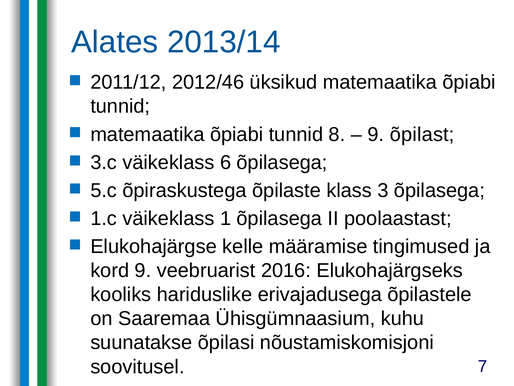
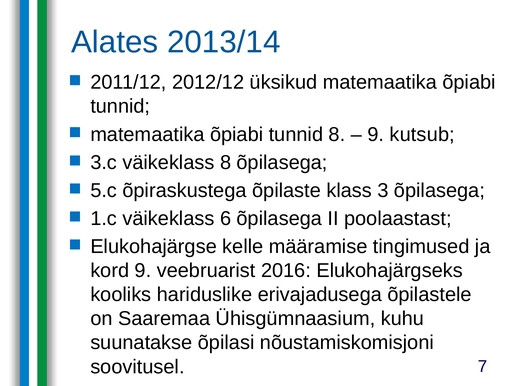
2012/46: 2012/46 -> 2012/12
õpilast: õpilast -> kutsub
väikeklass 6: 6 -> 8
1: 1 -> 6
